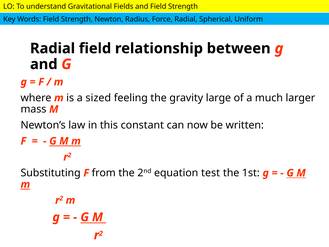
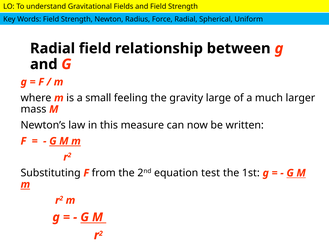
sized: sized -> small
constant: constant -> measure
